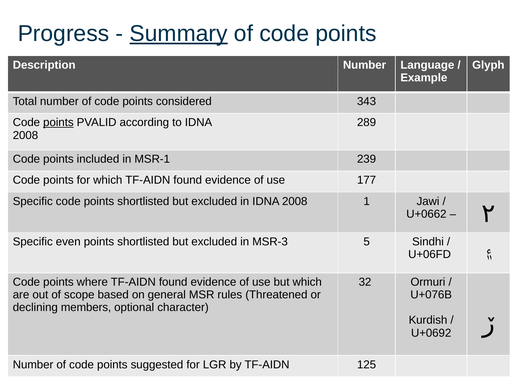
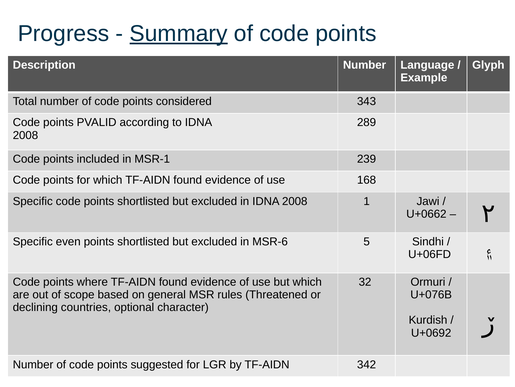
points at (58, 122) underline: present -> none
177: 177 -> 168
MSR-3: MSR-3 -> MSR-6
members: members -> countries
125: 125 -> 342
